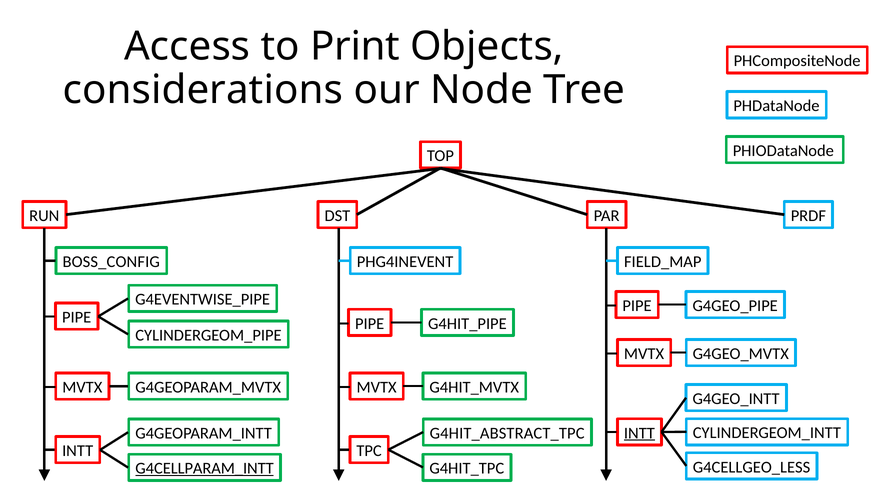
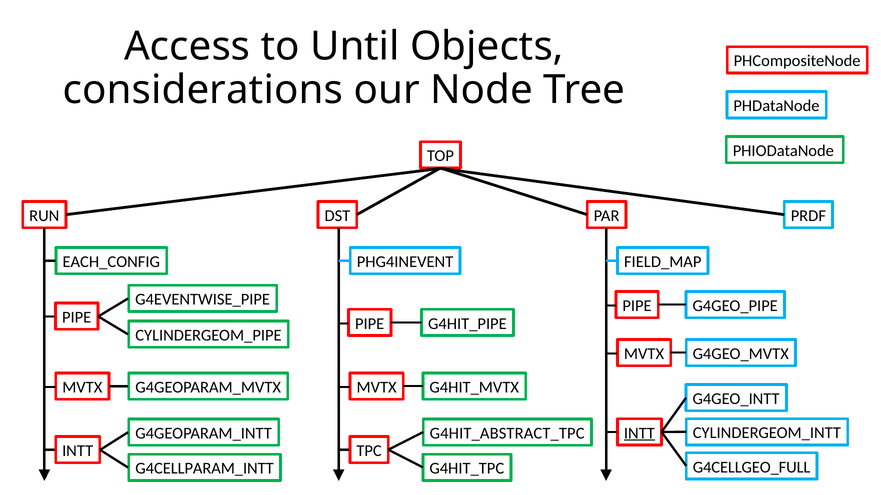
Print: Print -> Until
BOSS_CONFIG: BOSS_CONFIG -> EACH_CONFIG
G4CELLGEO_LESS: G4CELLGEO_LESS -> G4CELLGEO_FULL
G4CELLPARAM_INTT underline: present -> none
